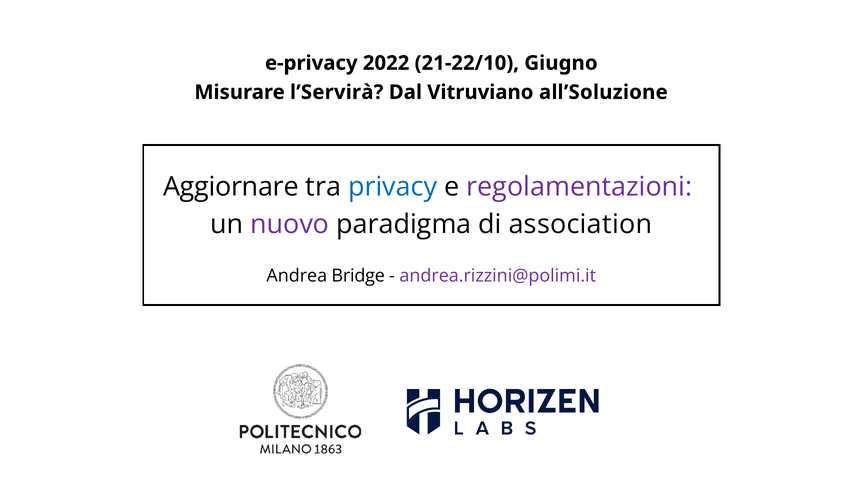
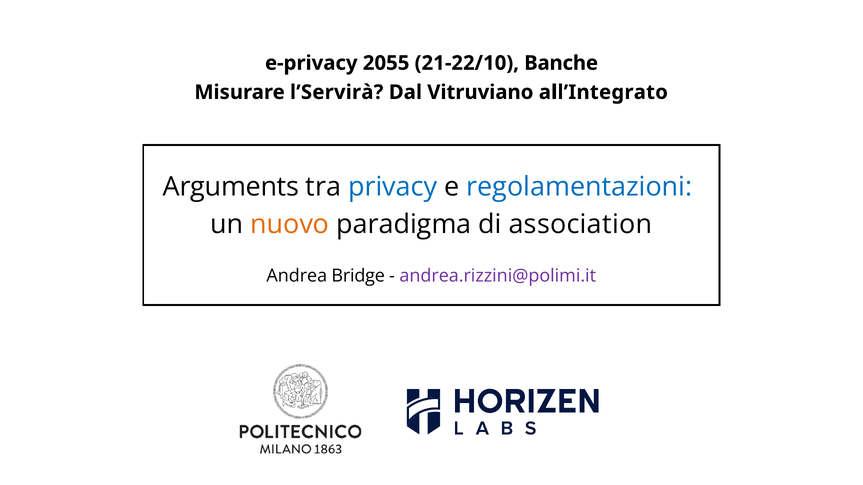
2022: 2022 -> 2055
Giugno: Giugno -> Banche
all’Soluzione: all’Soluzione -> all’Integrato
Aggiornare: Aggiornare -> Arguments
regolamentazioni colour: purple -> blue
nuovo colour: purple -> orange
